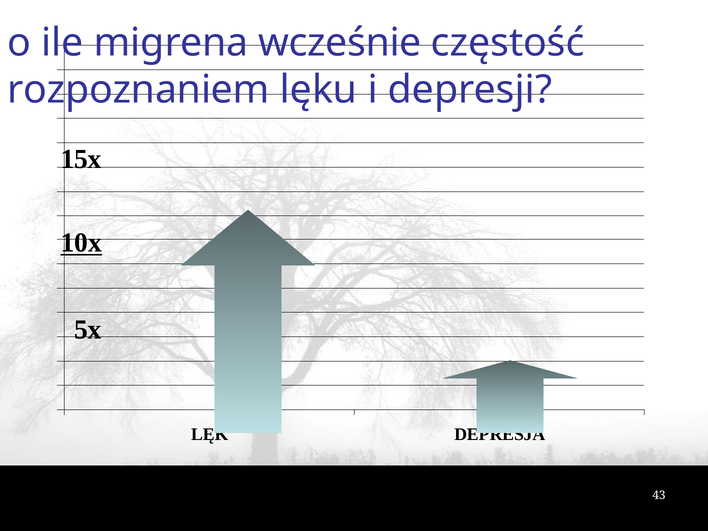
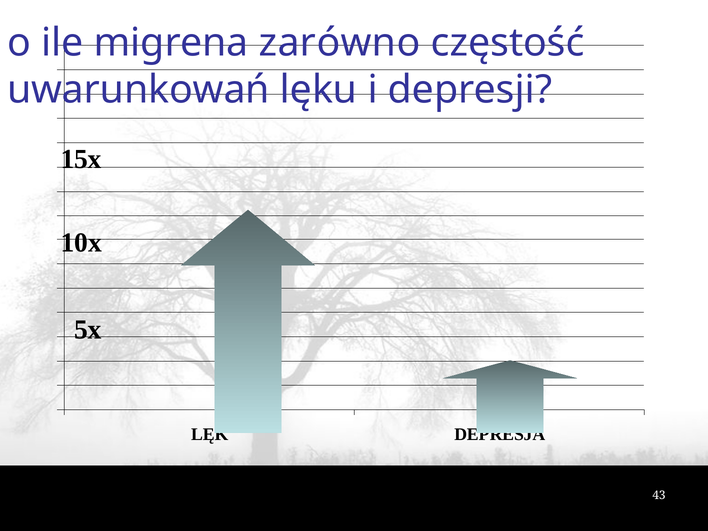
wcześnie: wcześnie -> zarówno
rozpoznaniem: rozpoznaniem -> uwarunkowań
10x underline: present -> none
